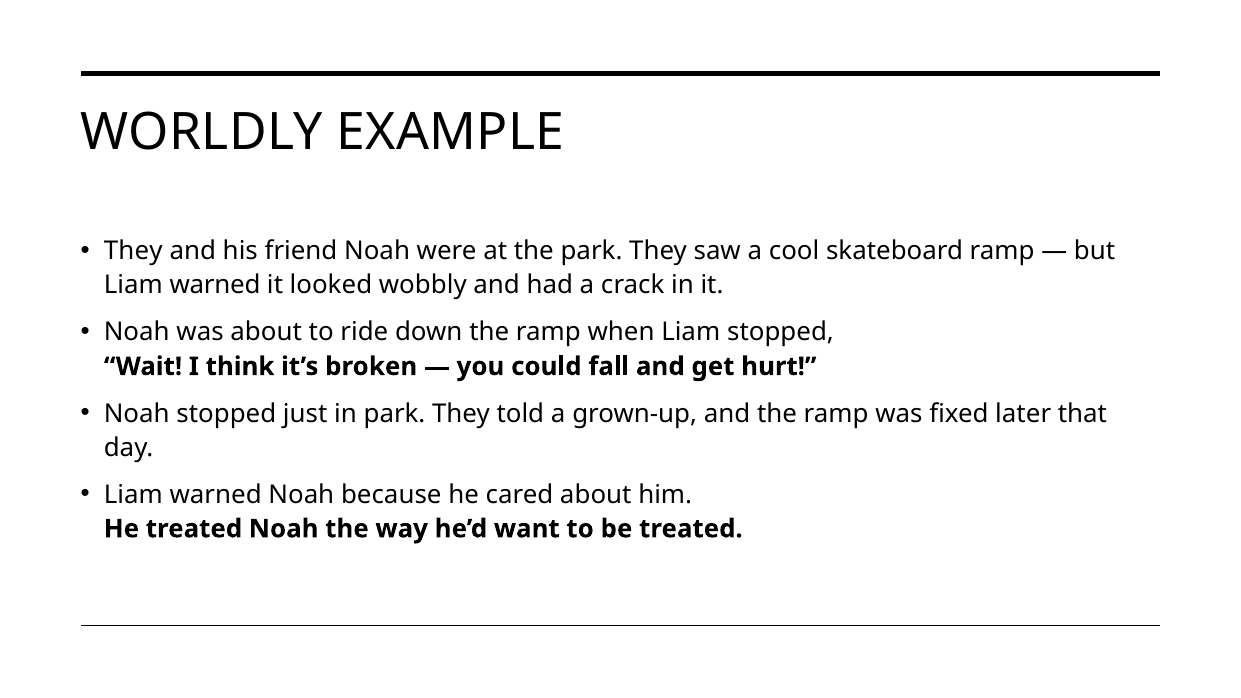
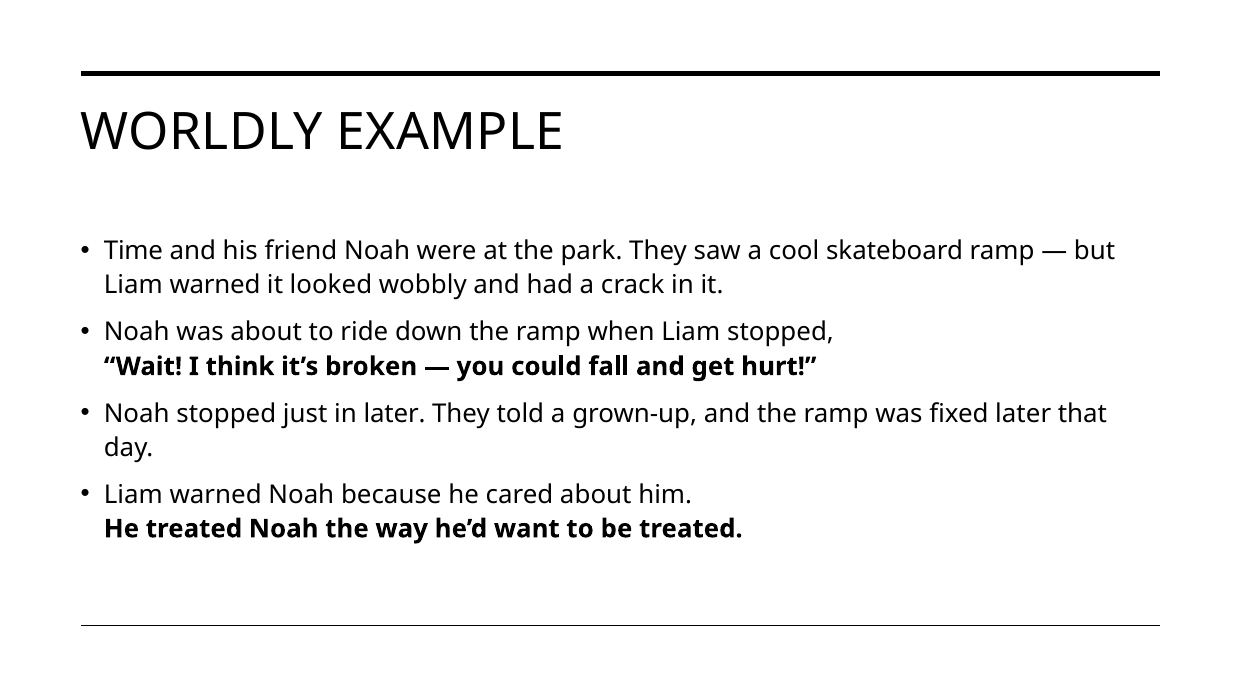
They at (133, 251): They -> Time
in park: park -> later
